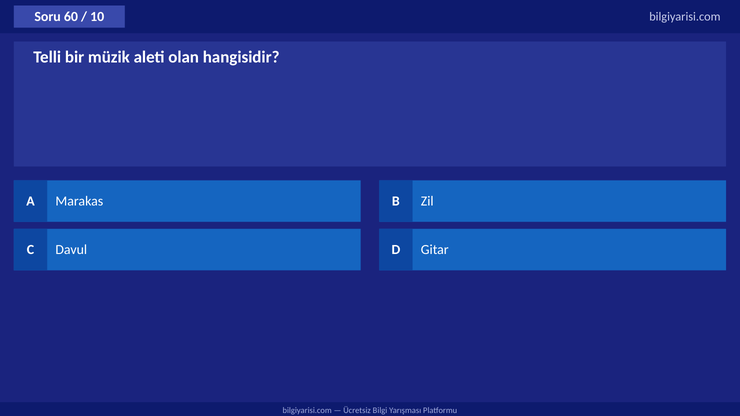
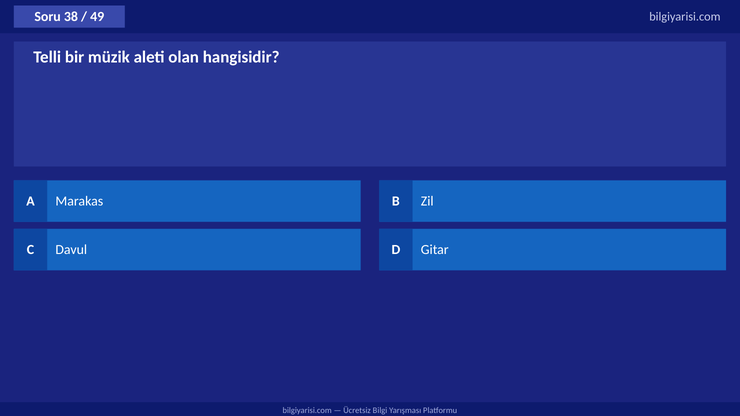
60: 60 -> 38
10: 10 -> 49
